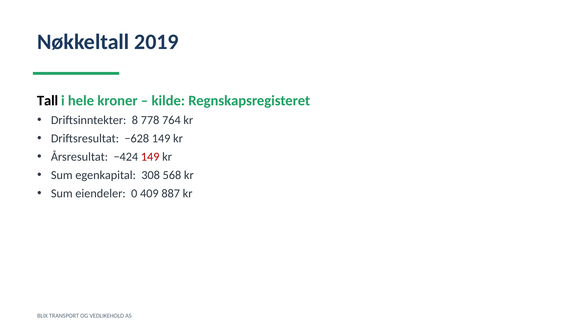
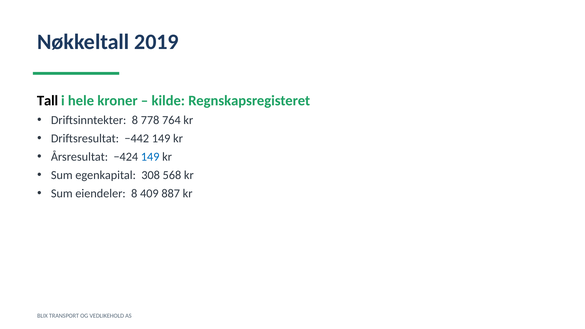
−628: −628 -> −442
149 at (150, 157) colour: red -> blue
eiendeler 0: 0 -> 8
